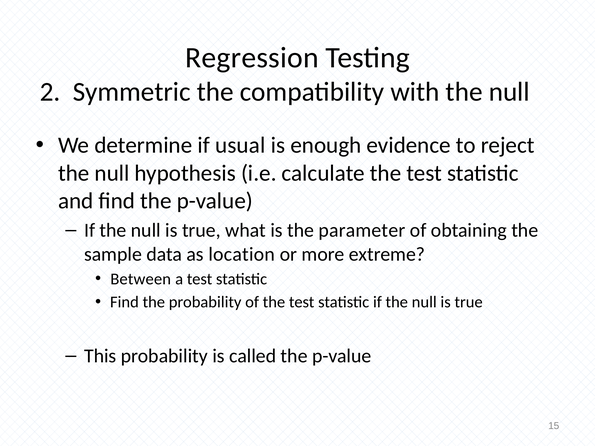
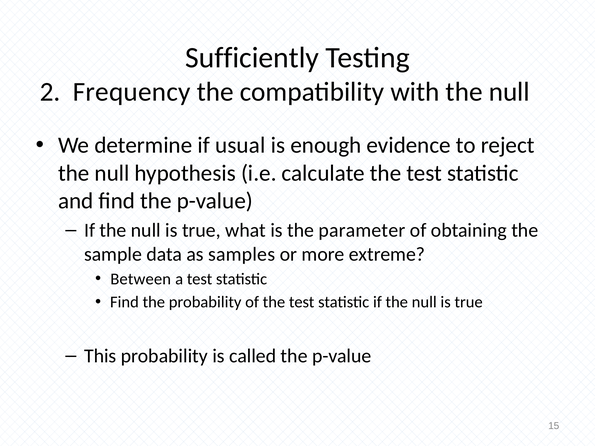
Regression: Regression -> Sufficiently
Symmetric: Symmetric -> Frequency
location: location -> samples
